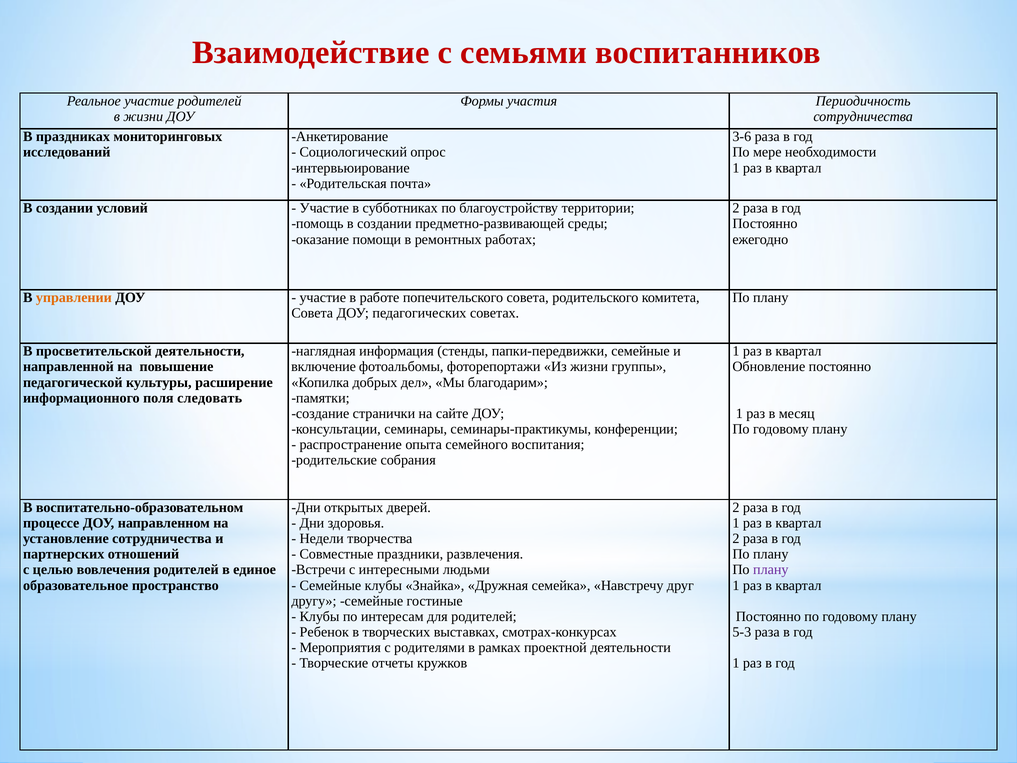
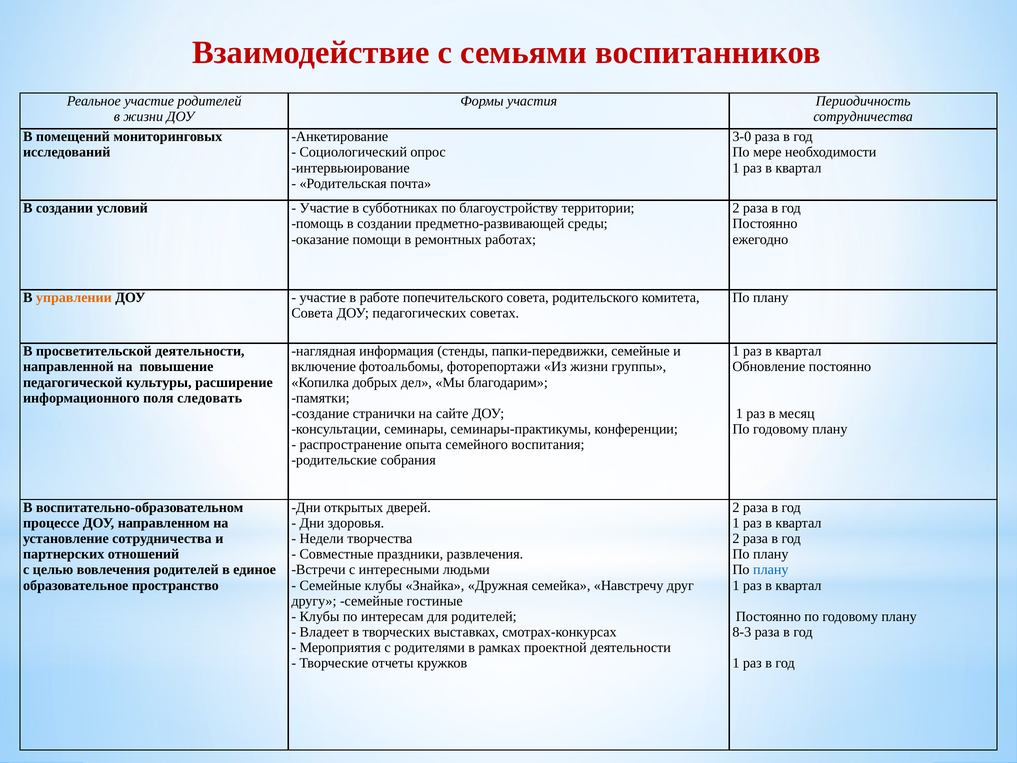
праздниках: праздниках -> помещений
3-6: 3-6 -> 3-0
плану at (771, 570) colour: purple -> blue
Ребенок: Ребенок -> Владеет
5-3: 5-3 -> 8-3
